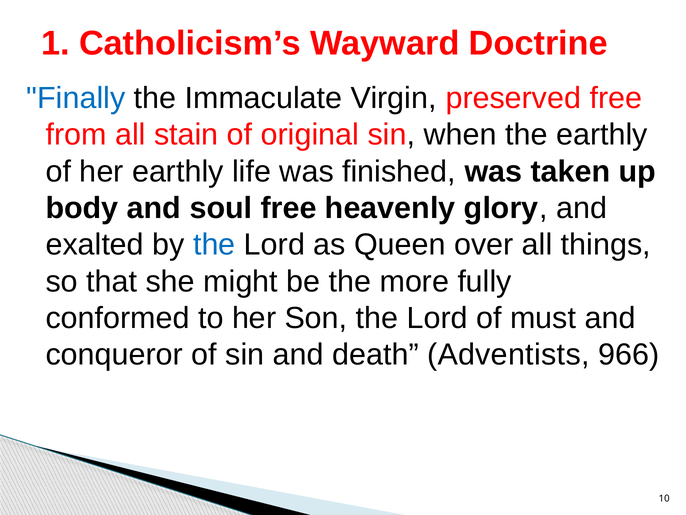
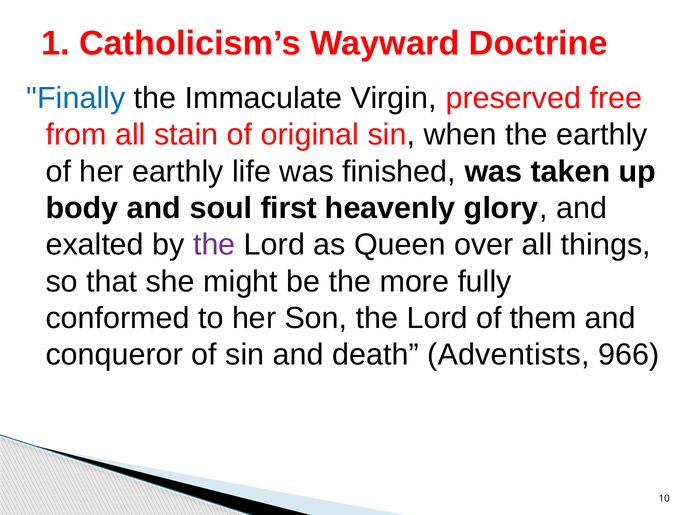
soul free: free -> first
the at (214, 245) colour: blue -> purple
must: must -> them
